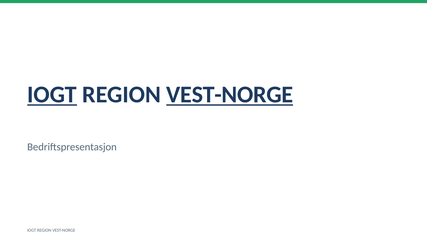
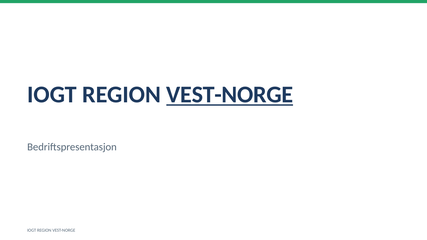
IOGT at (52, 95) underline: present -> none
